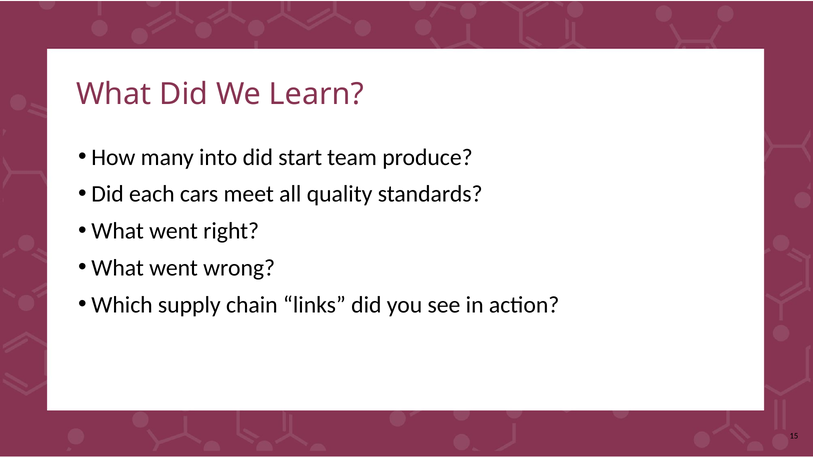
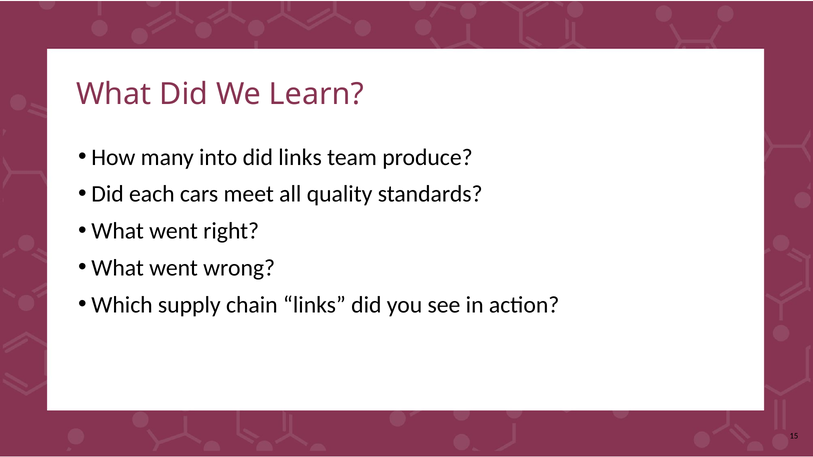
did start: start -> links
